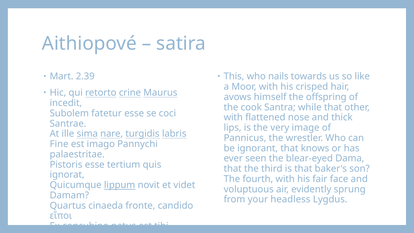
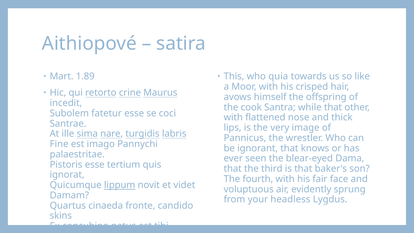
2.39: 2.39 -> 1.89
nails: nails -> quia
εἴποι: εἴποι -> skins
